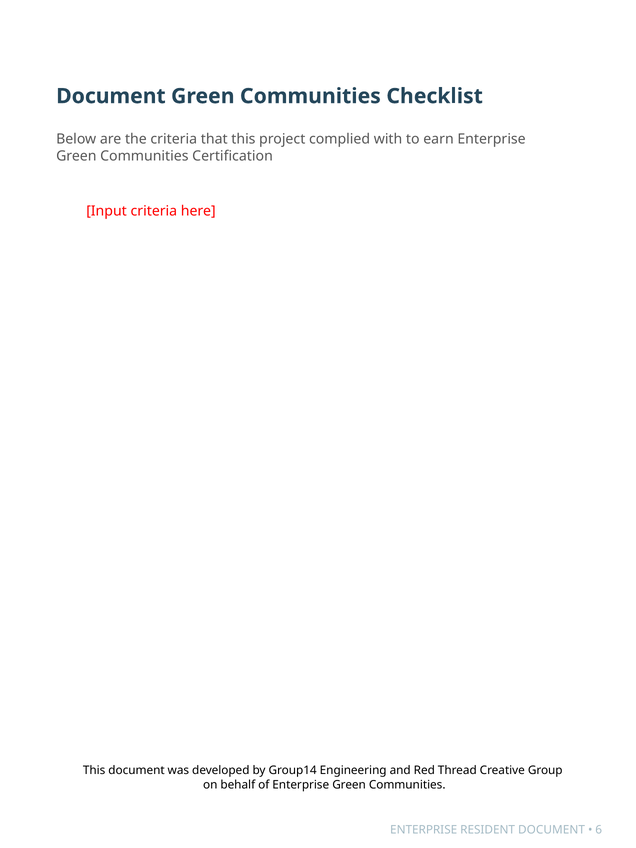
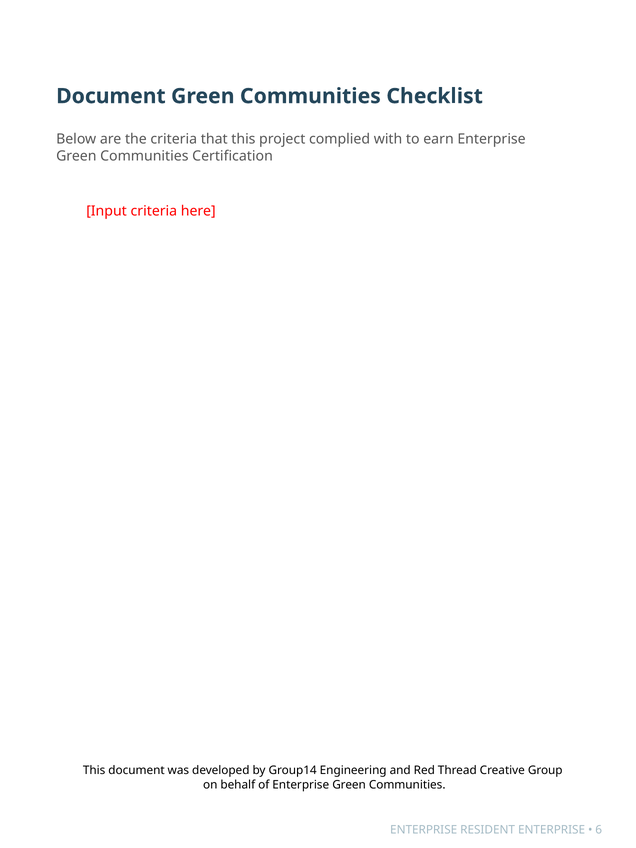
RESIDENT DOCUMENT: DOCUMENT -> ENTERPRISE
